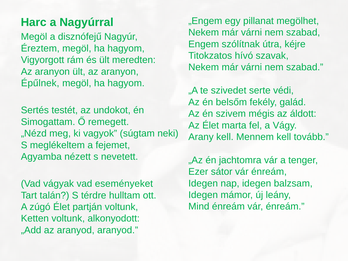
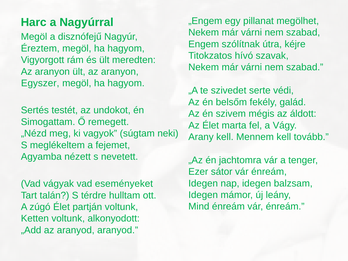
Épűlnek: Épűlnek -> Egyszer
